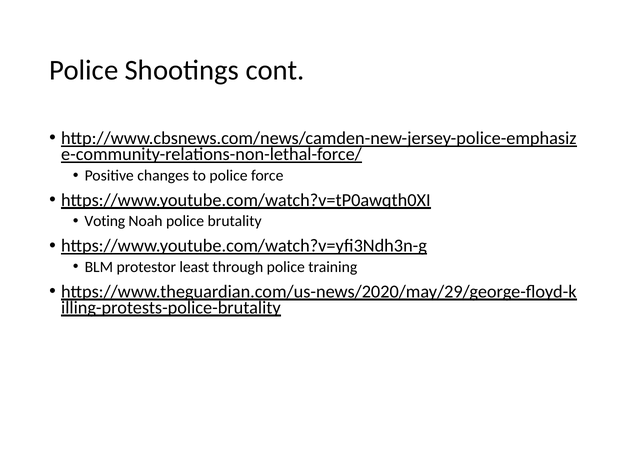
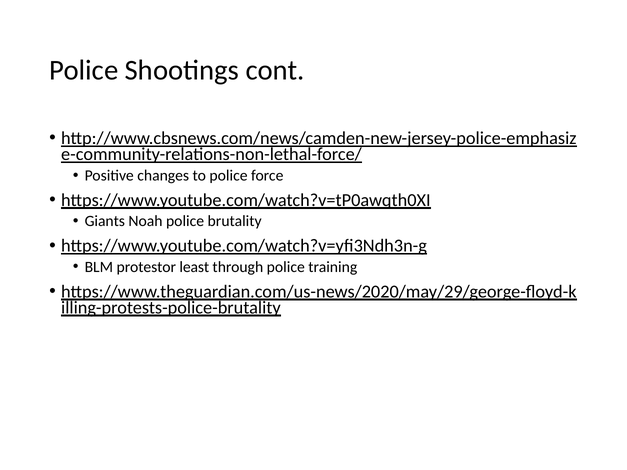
Voting: Voting -> Giants
